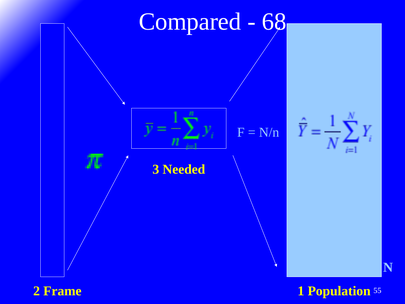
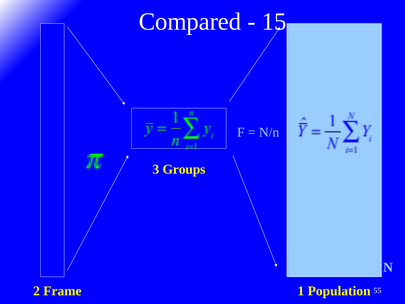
68: 68 -> 15
Needed: Needed -> Groups
